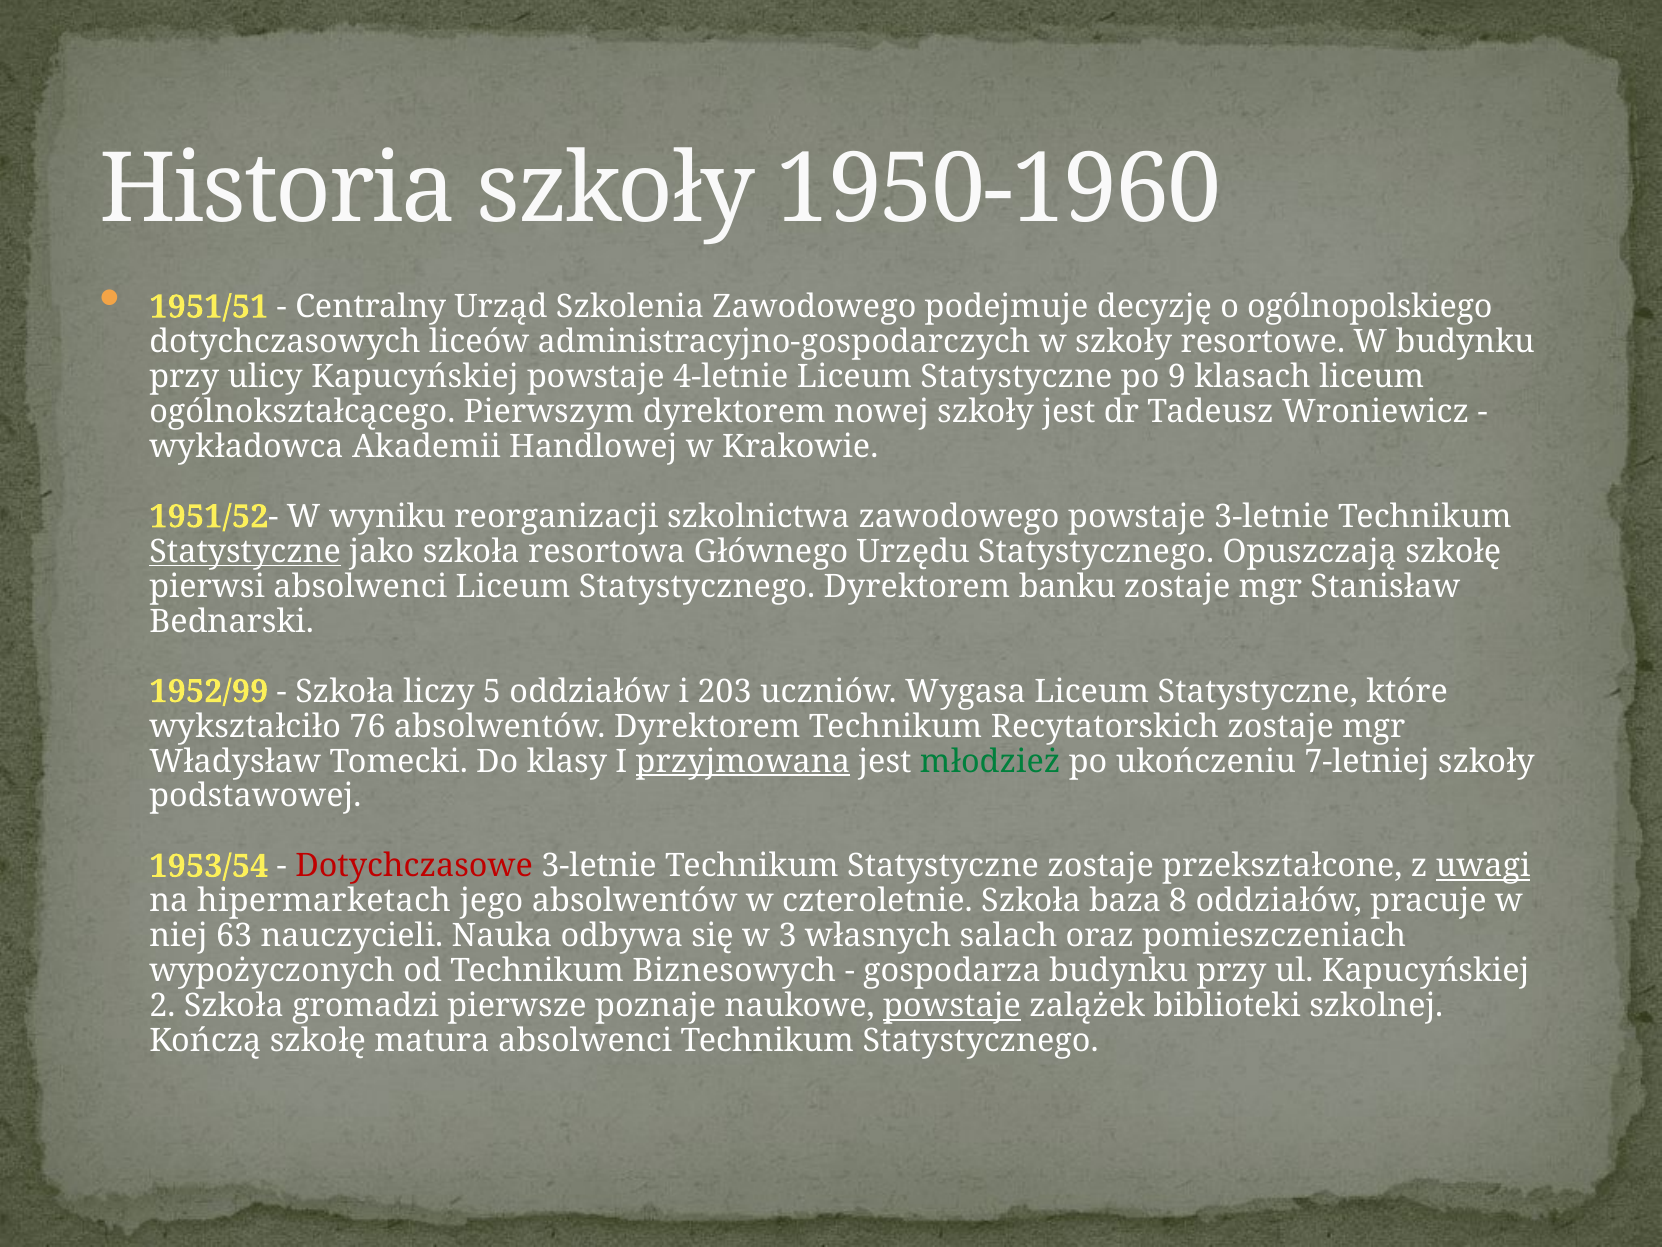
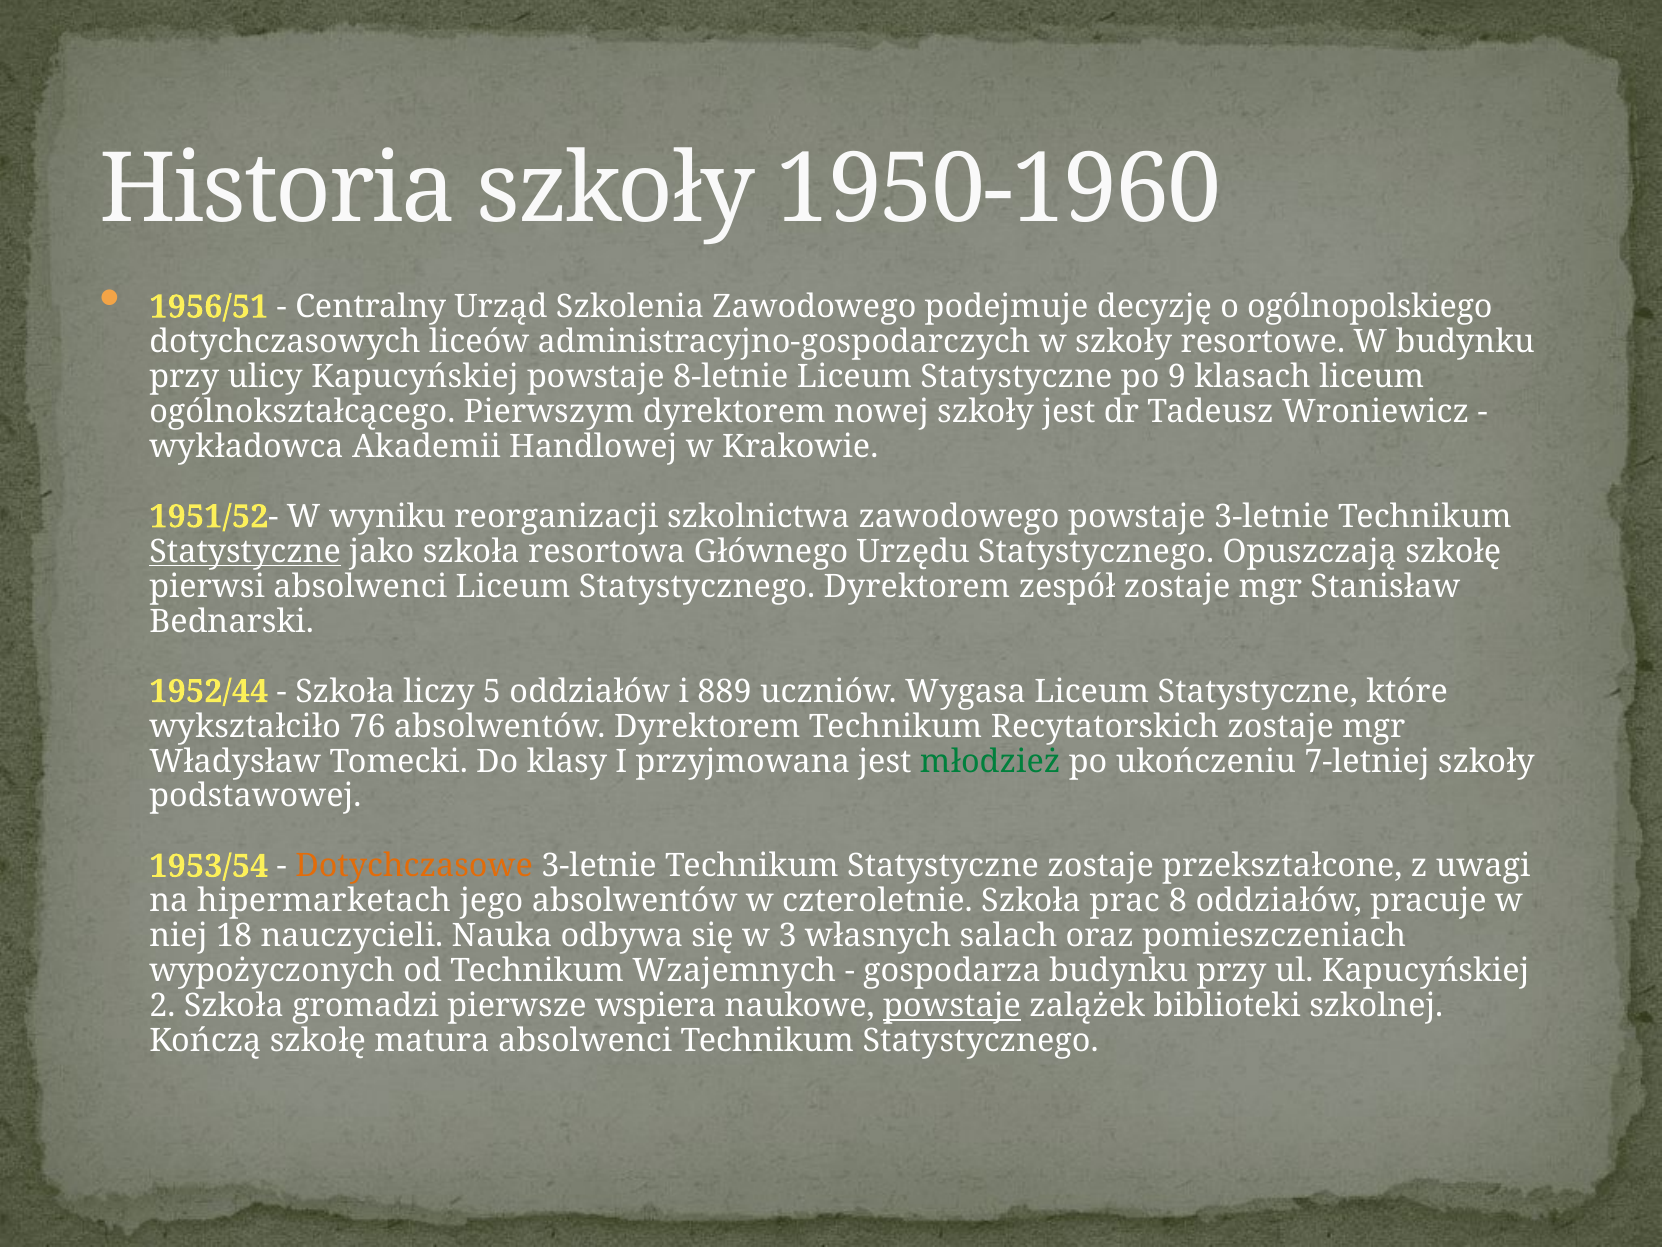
1951/51: 1951/51 -> 1956/51
4-letnie: 4-letnie -> 8-letnie
banku: banku -> zespół
1952/99: 1952/99 -> 1952/44
203: 203 -> 889
przyjmowana underline: present -> none
Dotychczasowe colour: red -> orange
uwagi underline: present -> none
baza: baza -> prac
63: 63 -> 18
Biznesowych: Biznesowych -> Wzajemnych
poznaje: poznaje -> wspiera
